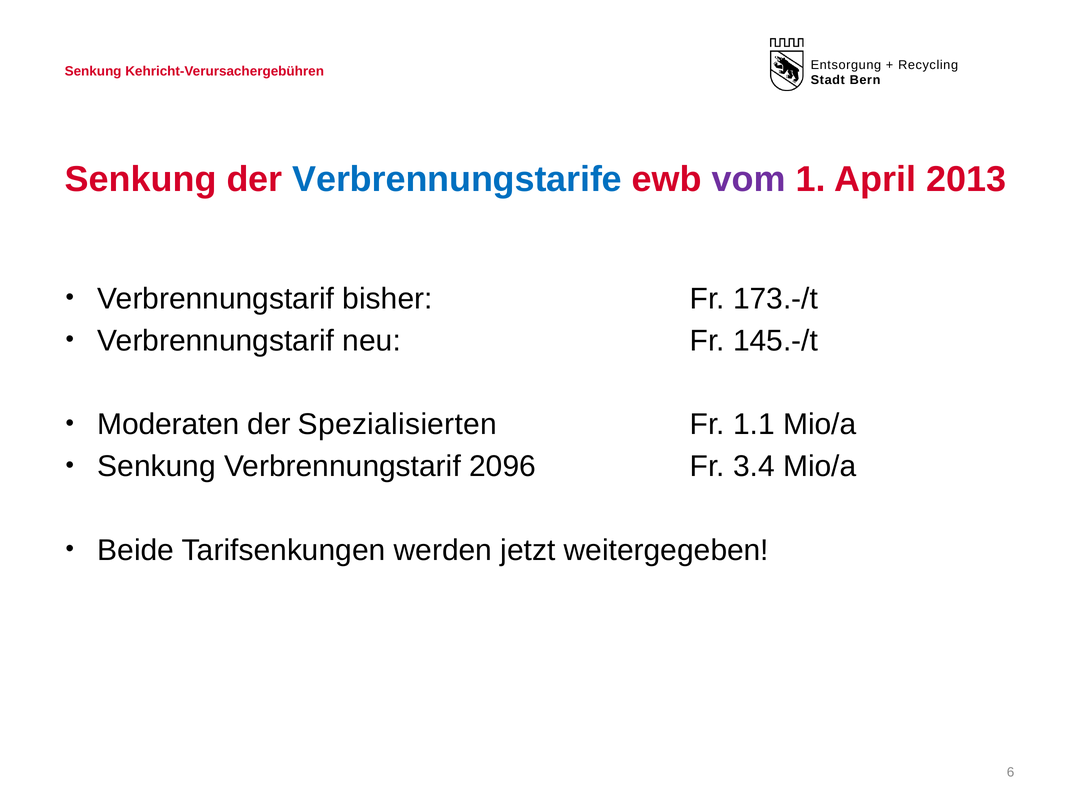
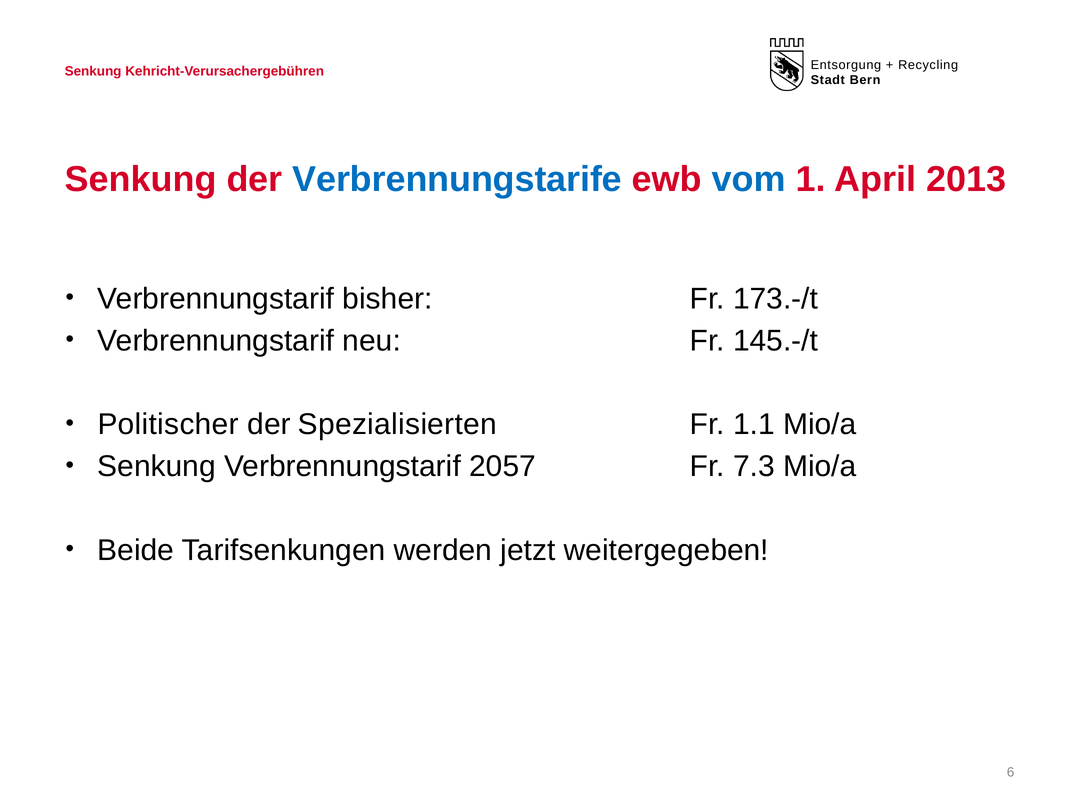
vom colour: purple -> blue
Moderaten: Moderaten -> Politischer
2096: 2096 -> 2057
3.4: 3.4 -> 7.3
